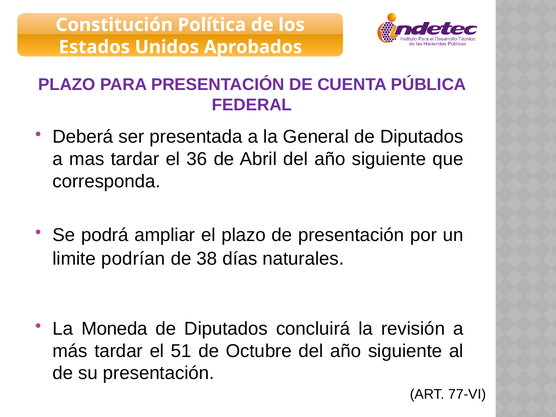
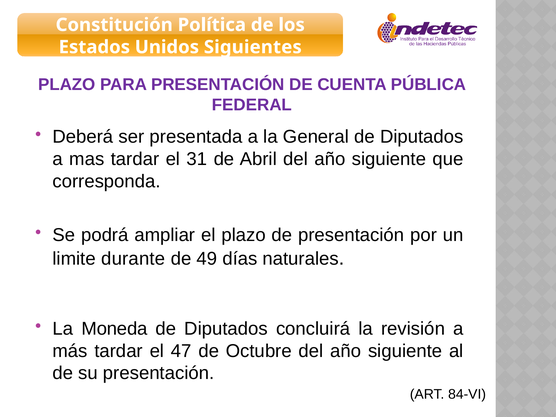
Aprobados: Aprobados -> Siguientes
36: 36 -> 31
podrían: podrían -> durante
38: 38 -> 49
51: 51 -> 47
77-VI: 77-VI -> 84-VI
